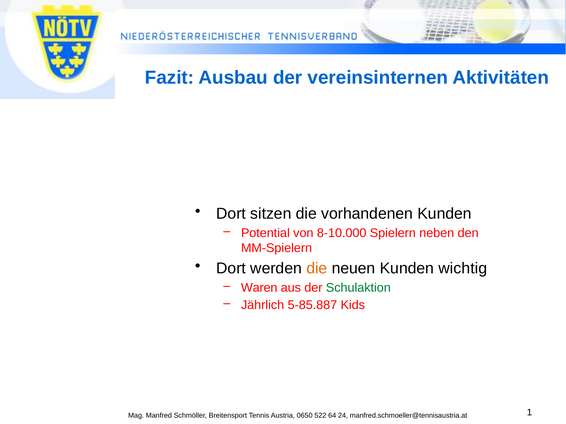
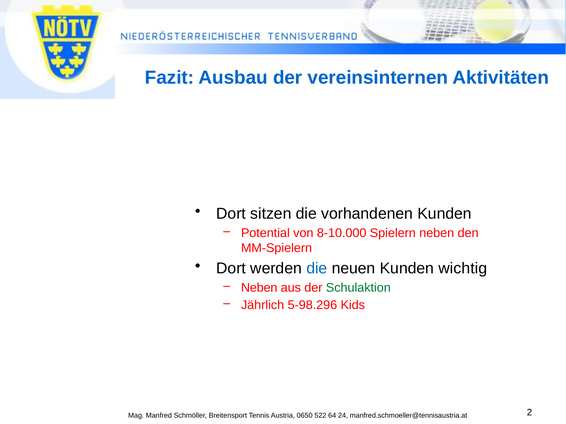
die at (317, 269) colour: orange -> blue
Waren at (259, 288): Waren -> Neben
5-85.887: 5-85.887 -> 5-98.296
1: 1 -> 2
